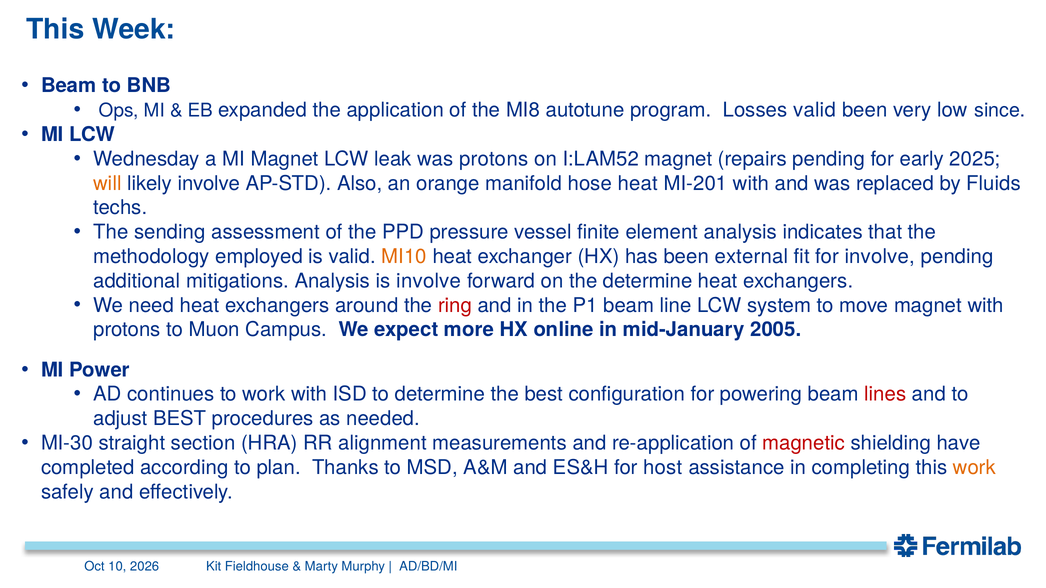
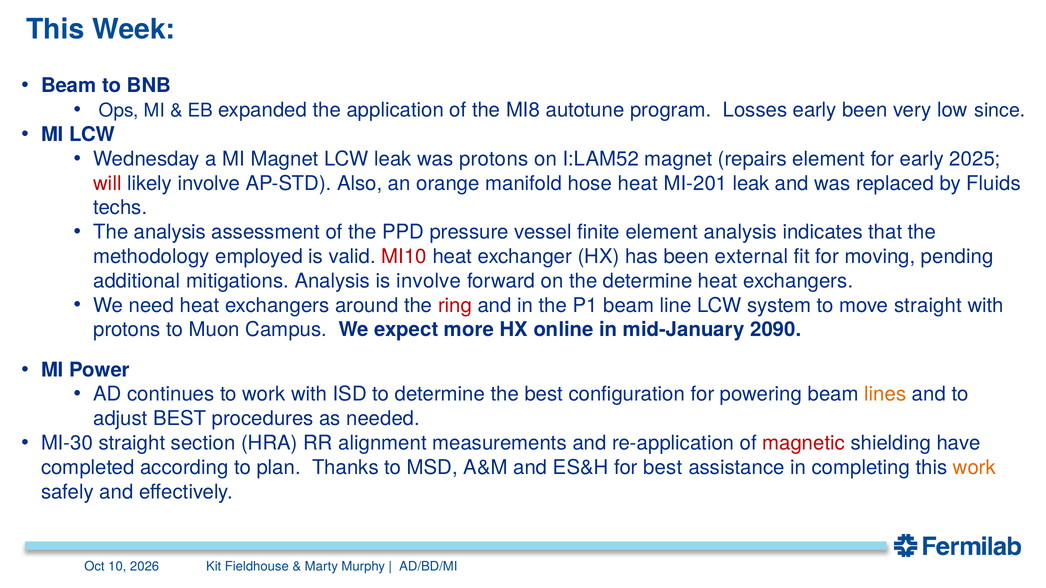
Losses valid: valid -> early
repairs pending: pending -> element
will colour: orange -> red
MI-201 with: with -> leak
The sending: sending -> analysis
MI10 colour: orange -> red
for involve: involve -> moving
move magnet: magnet -> straight
2005: 2005 -> 2090
lines colour: red -> orange
for host: host -> best
